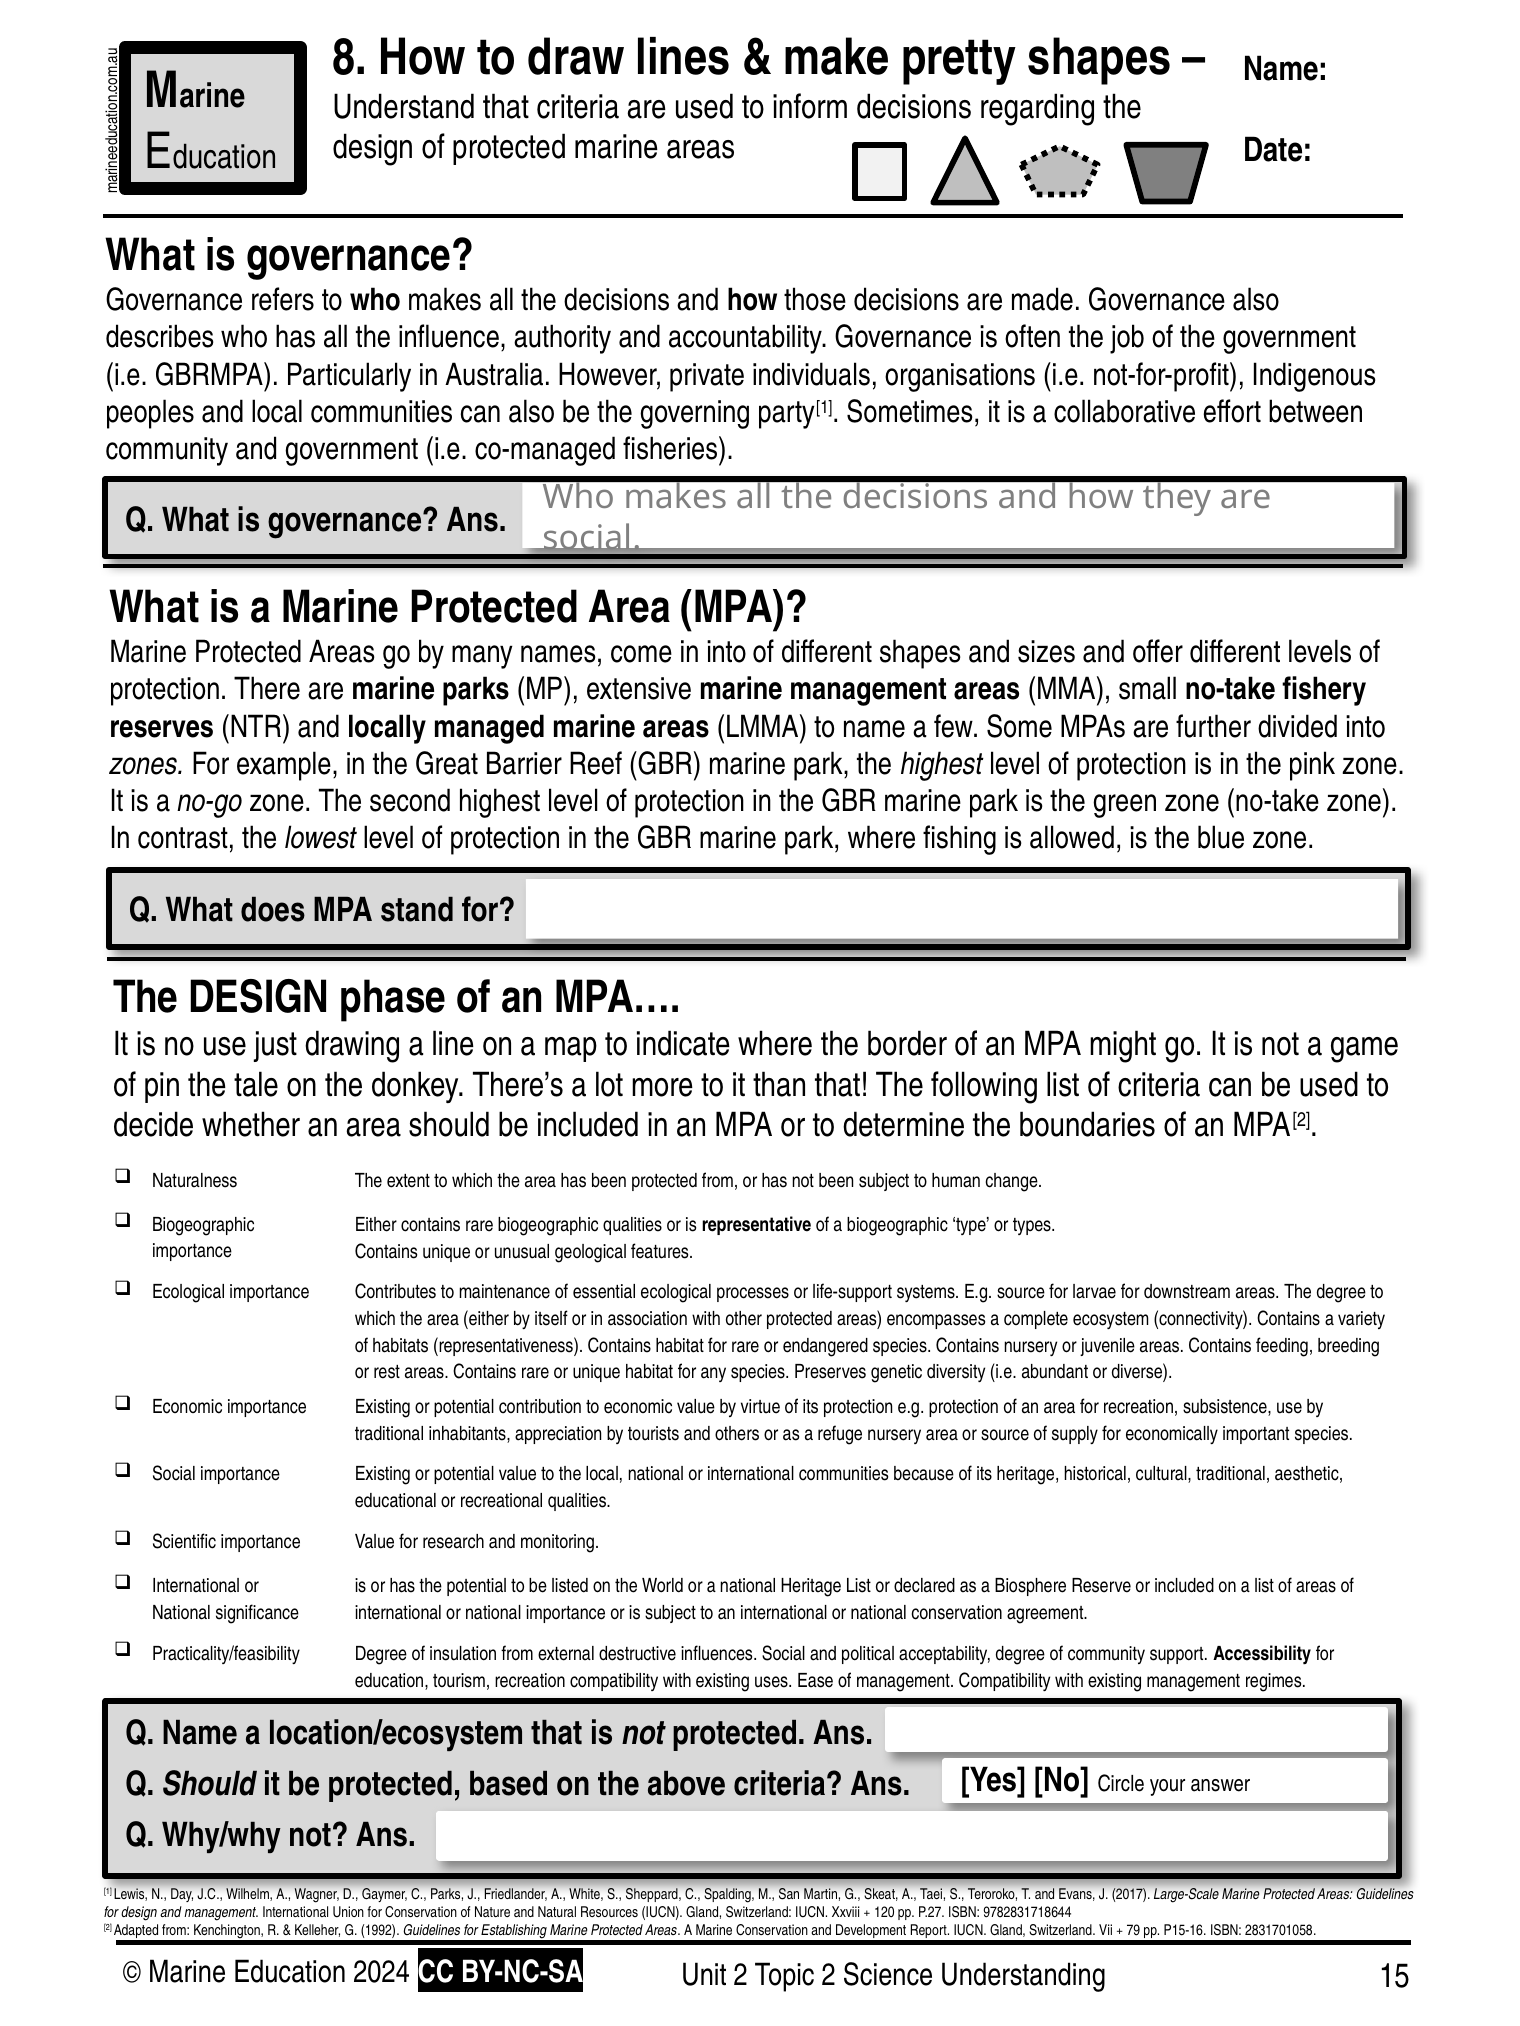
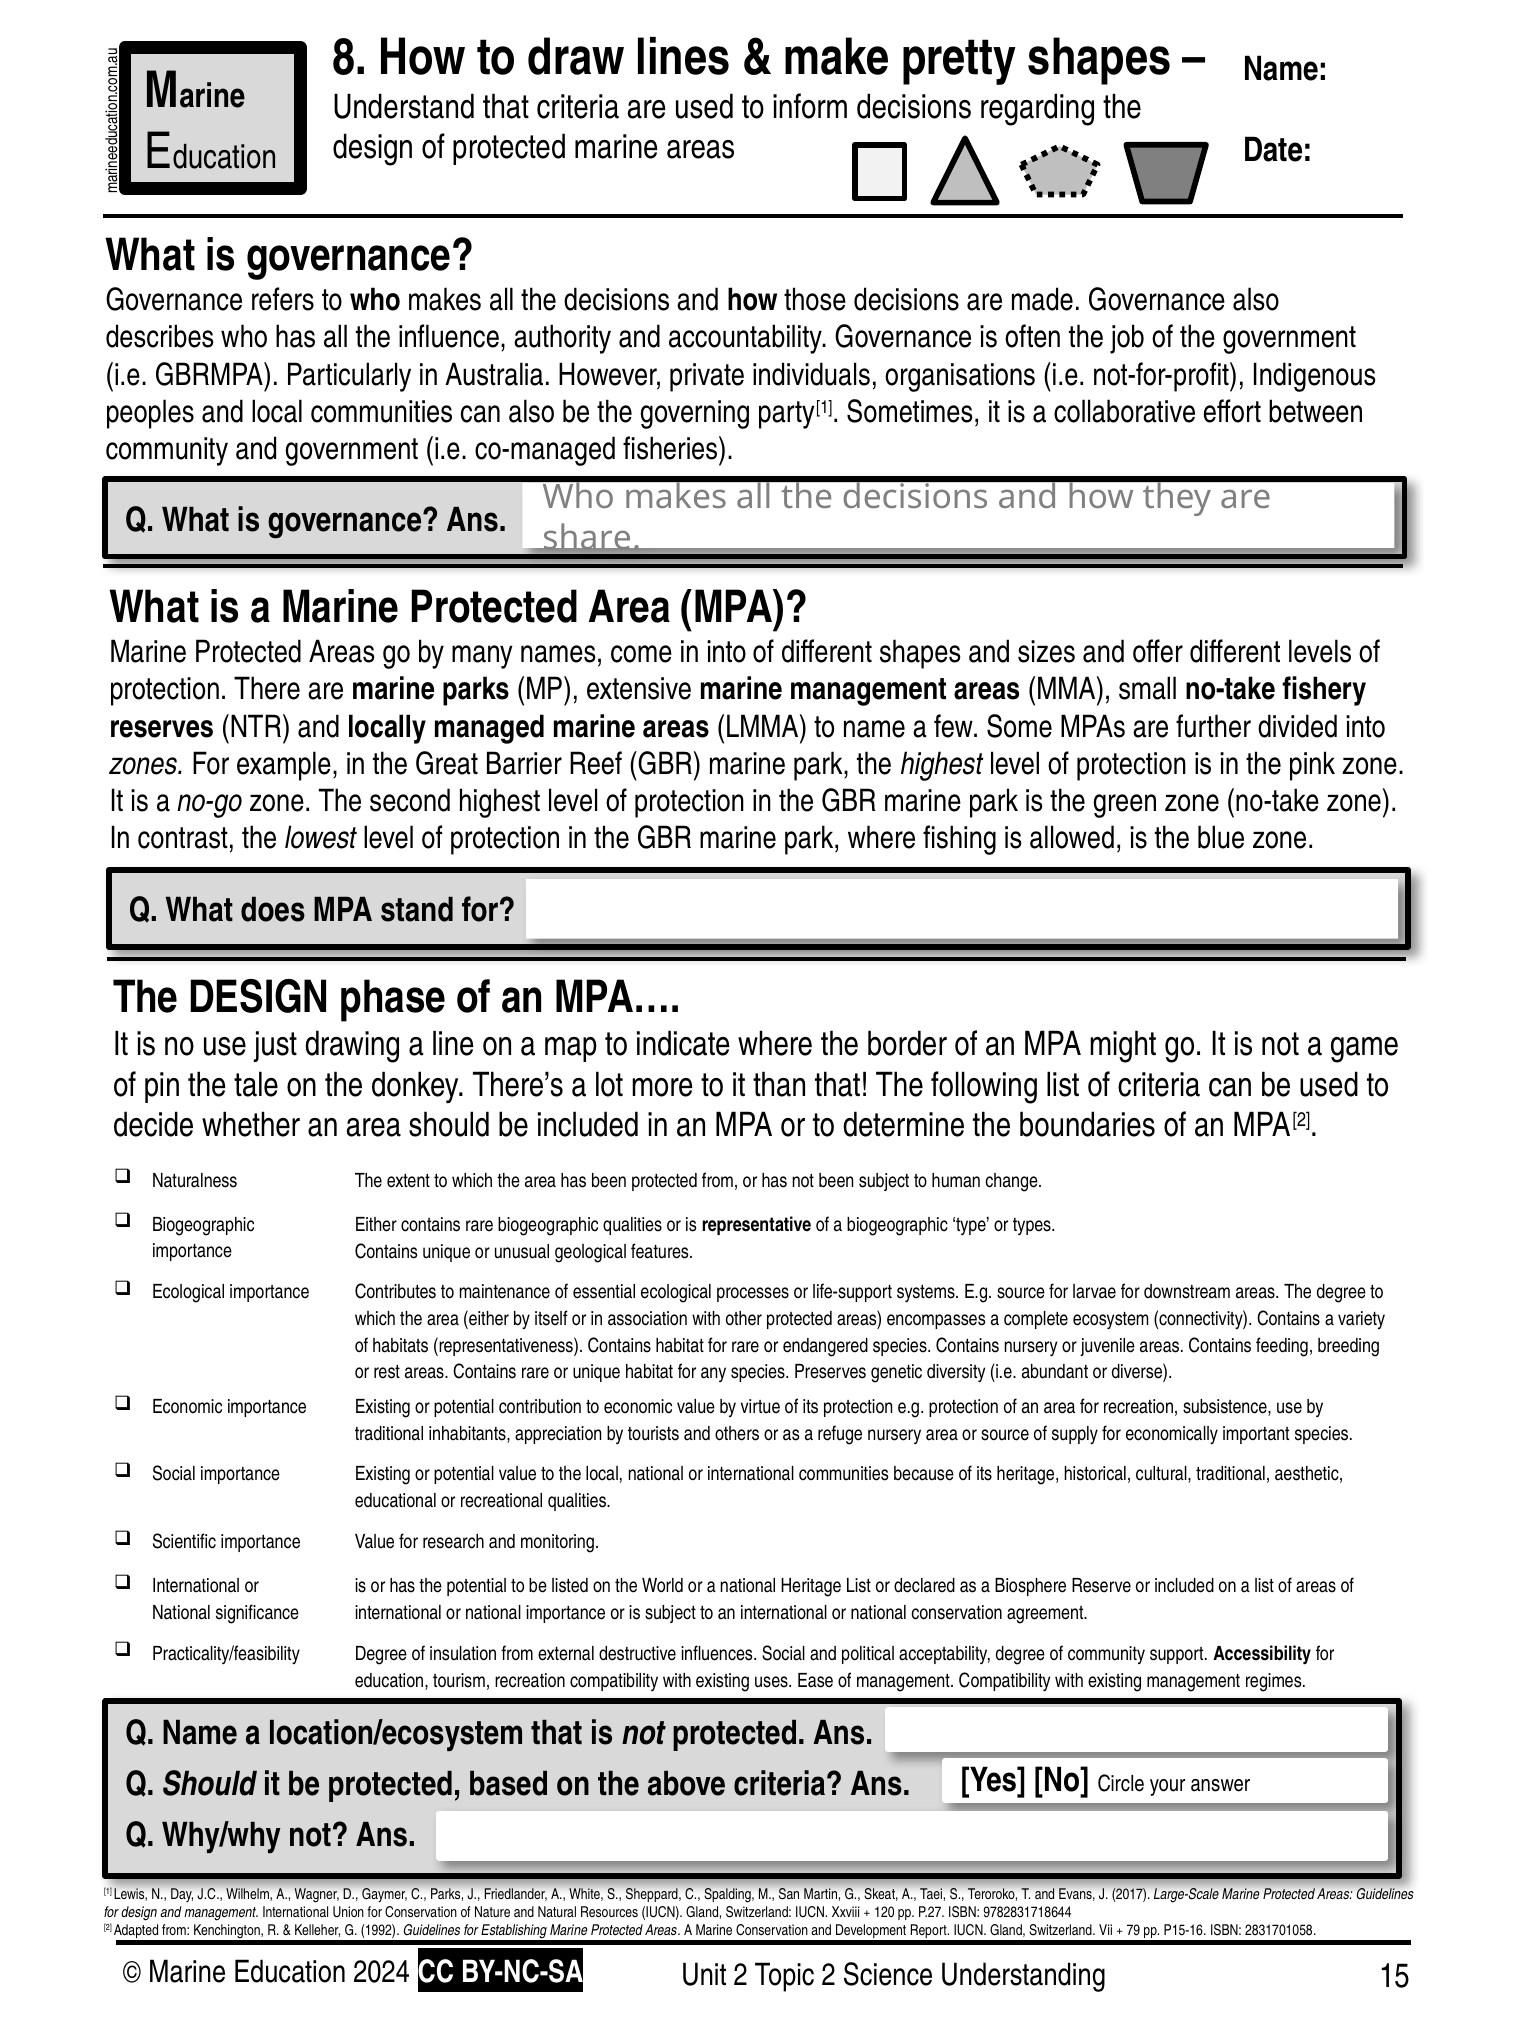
social at (592, 538): social -> share
